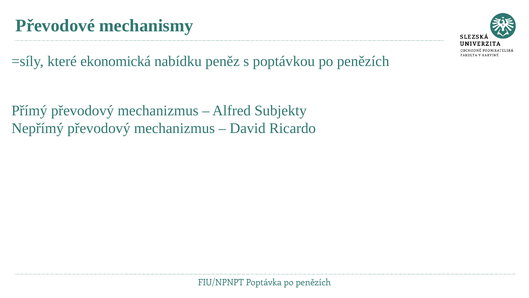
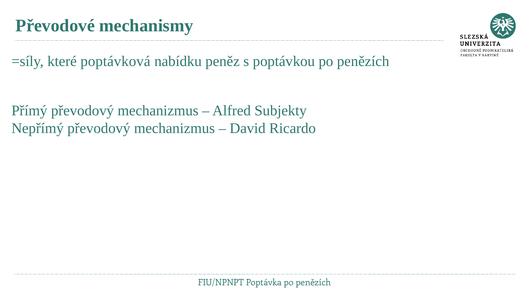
ekonomická: ekonomická -> poptávková
